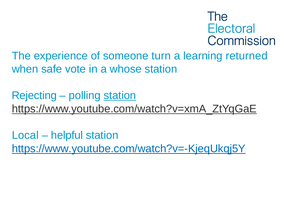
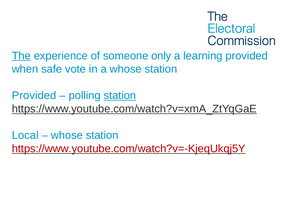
The underline: none -> present
turn: turn -> only
learning returned: returned -> provided
Rejecting at (34, 96): Rejecting -> Provided
helpful at (67, 135): helpful -> whose
https://www.youtube.com/watch?v=-KjeqUkqj5Y colour: blue -> red
